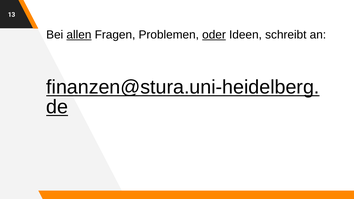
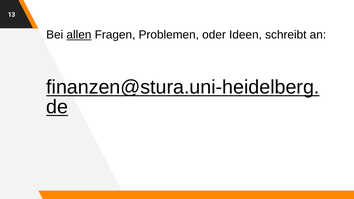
oder underline: present -> none
